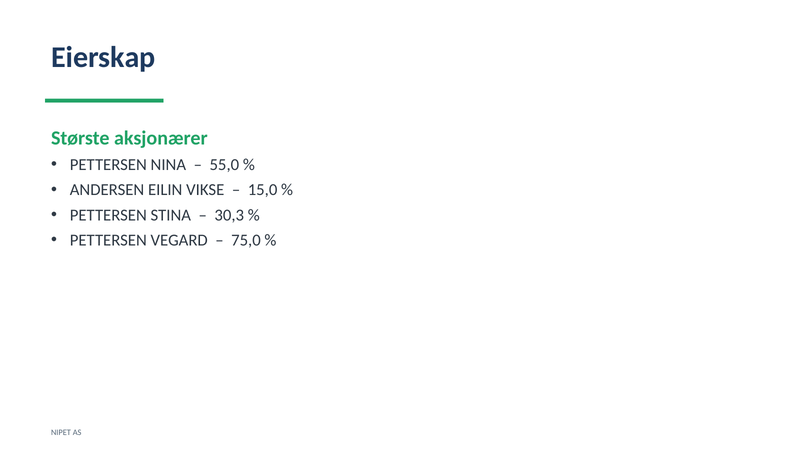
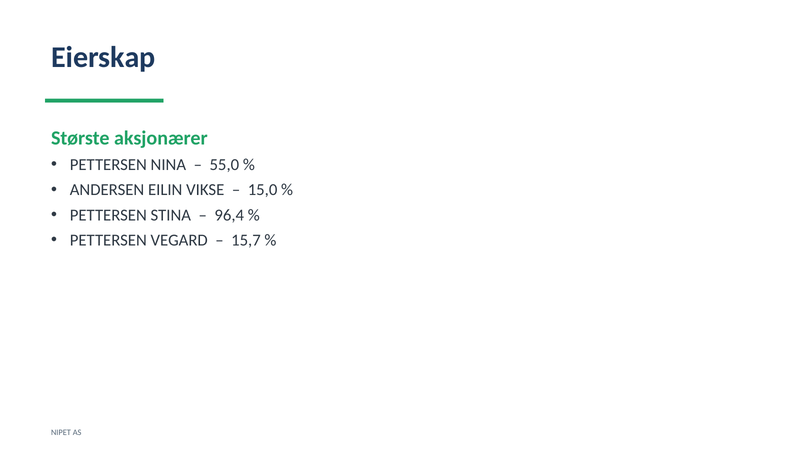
30,3: 30,3 -> 96,4
75,0: 75,0 -> 15,7
